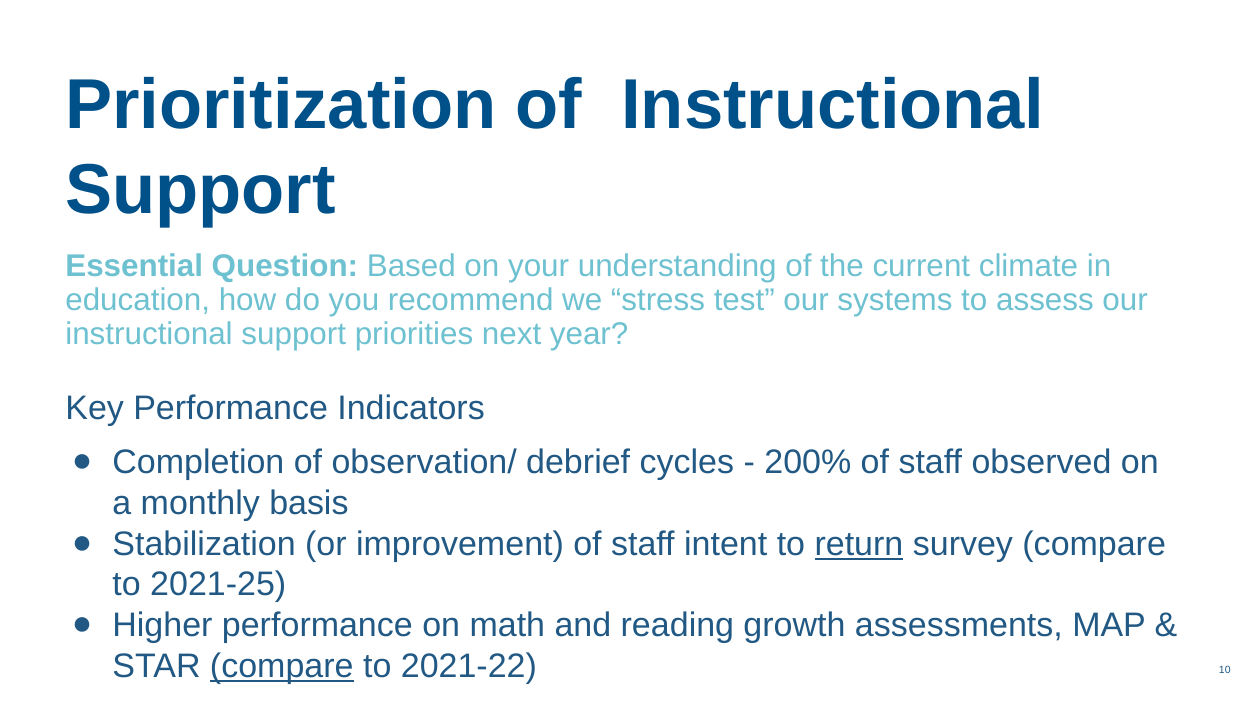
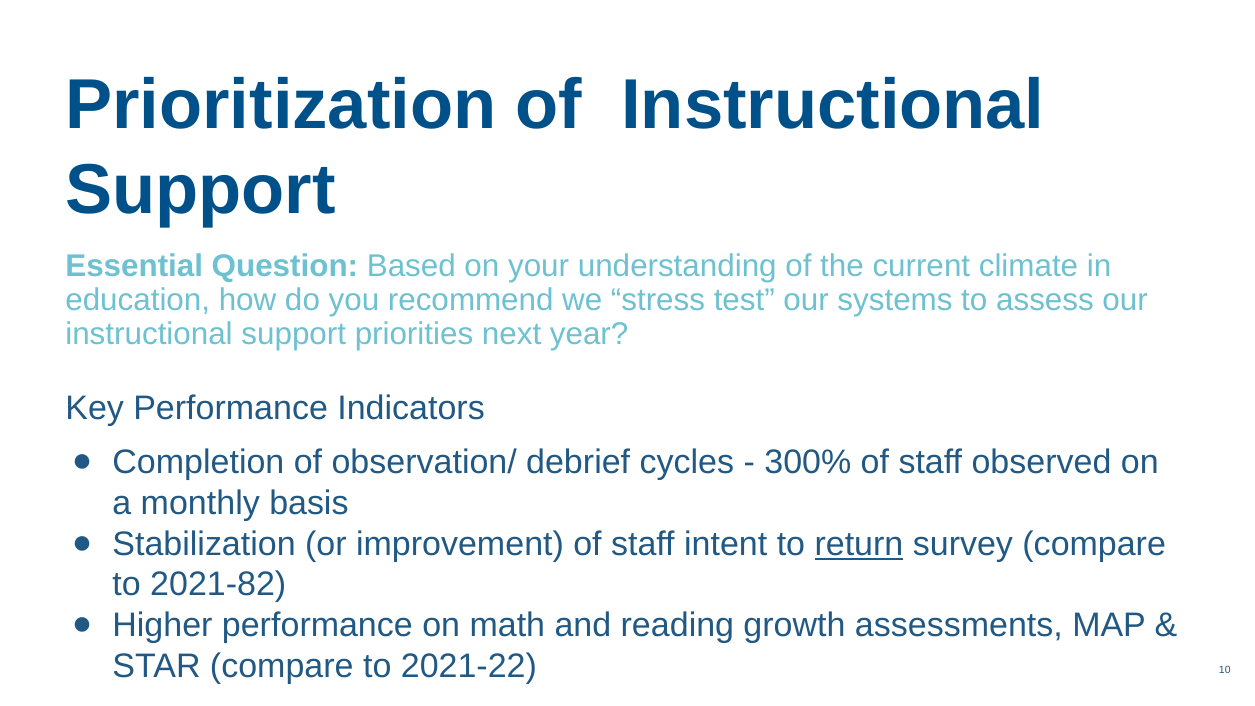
200%: 200% -> 300%
2021-25: 2021-25 -> 2021-82
compare at (282, 666) underline: present -> none
